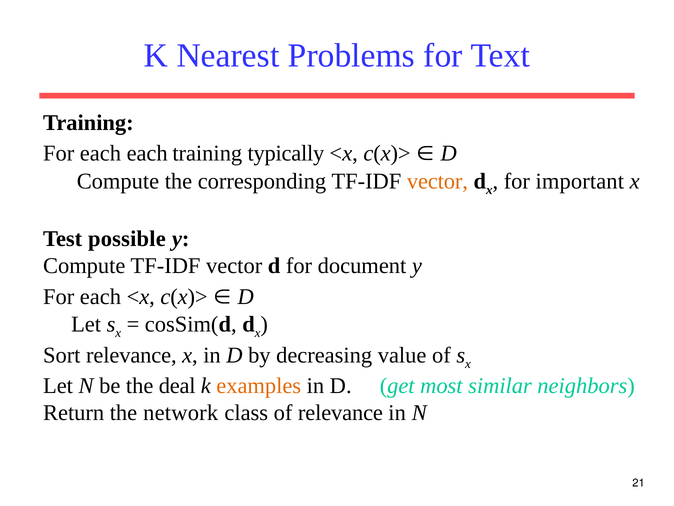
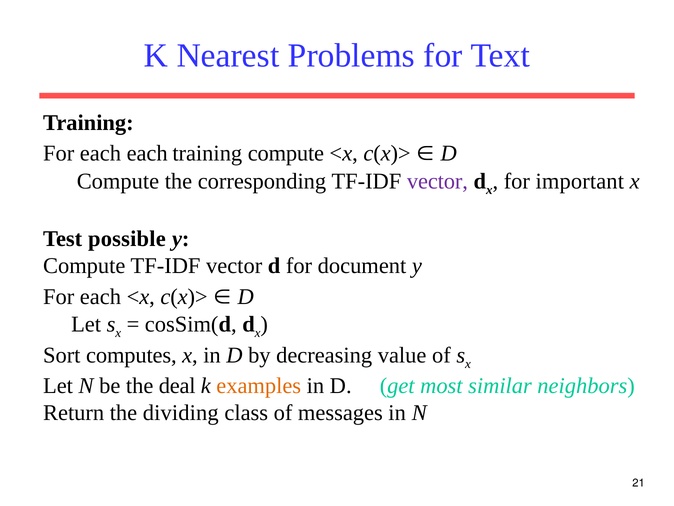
training typically: typically -> compute
vector at (437, 181) colour: orange -> purple
Sort relevance: relevance -> computes
network: network -> dividing
of relevance: relevance -> messages
